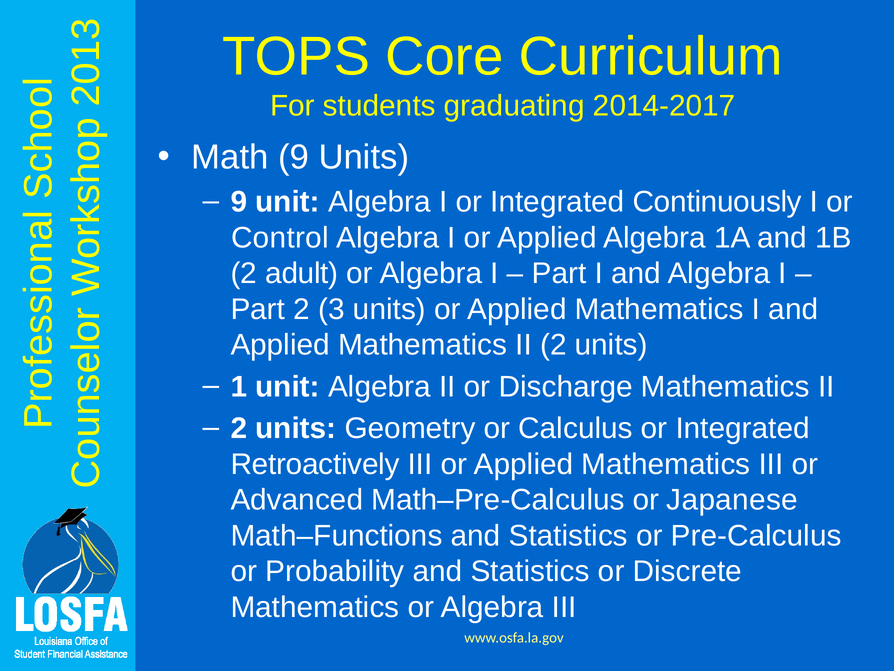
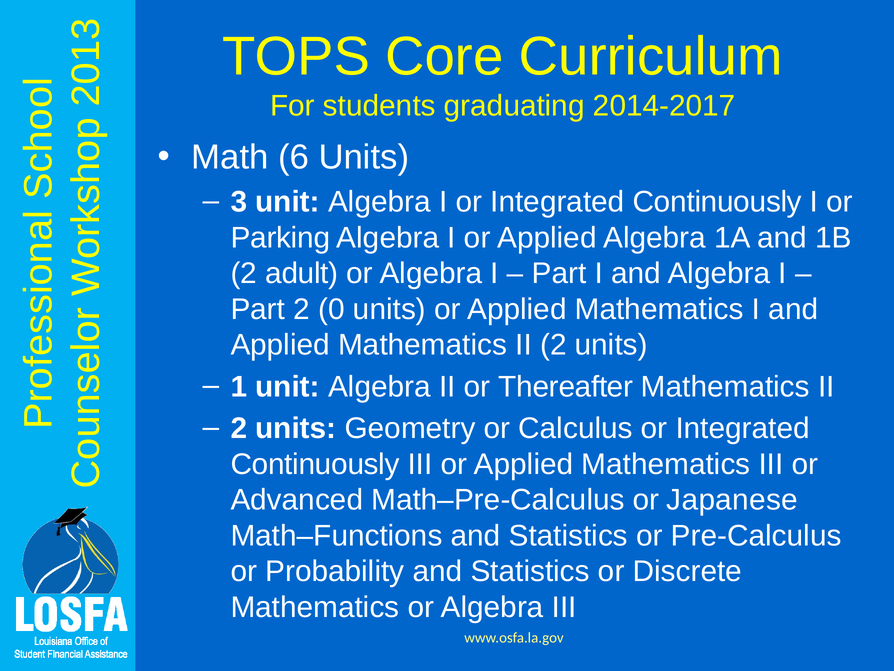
Math 9: 9 -> 6
9 at (239, 202): 9 -> 3
Control: Control -> Parking
Part 2 3: 3 -> 0
Discharge: Discharge -> Thereafter
Retroactively at (315, 464): Retroactively -> Continuously
